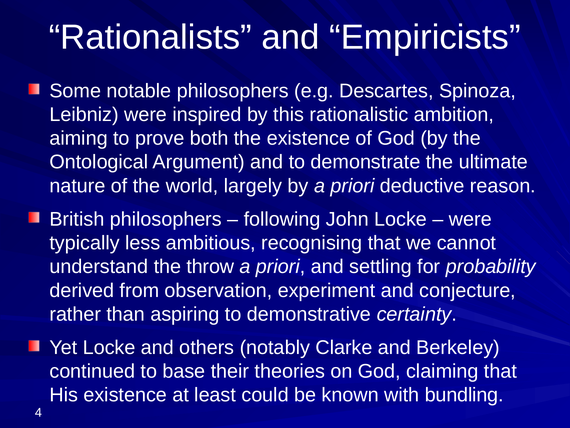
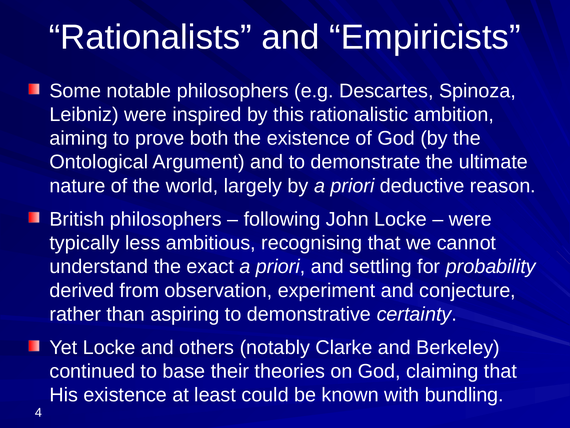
throw: throw -> exact
